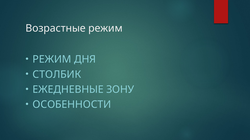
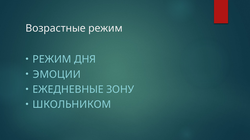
СТОЛБИК: СТОЛБИК -> ЭМОЦИИ
ОСОБЕННОСТИ: ОСОБЕННОСТИ -> ШКОЛЬНИКОМ
